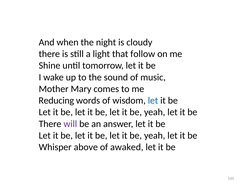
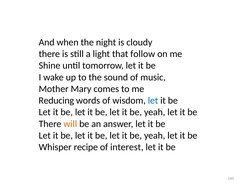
will colour: purple -> orange
above: above -> recipe
awaked: awaked -> interest
